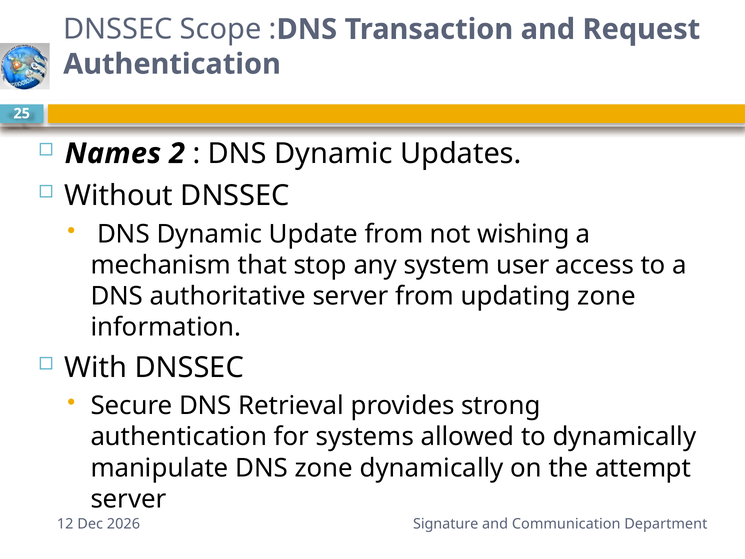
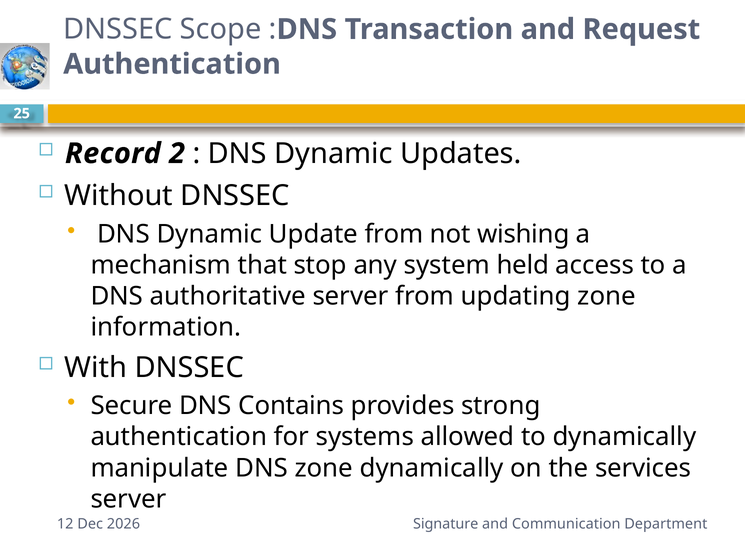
Names: Names -> Record
user: user -> held
Retrieval: Retrieval -> Contains
attempt: attempt -> services
